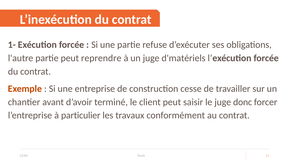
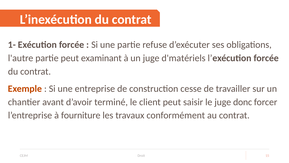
reprendre: reprendre -> examinant
particulier: particulier -> fourniture
